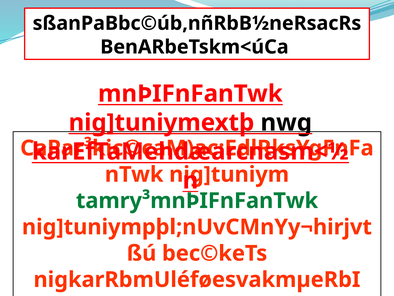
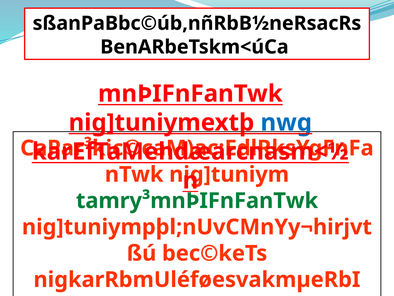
nwg colour: black -> blue
